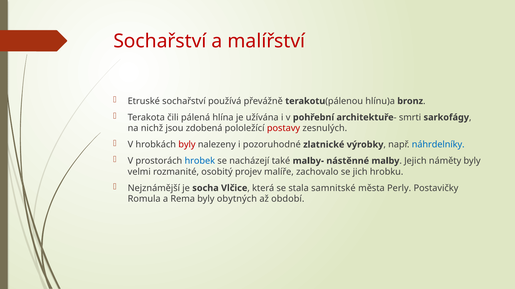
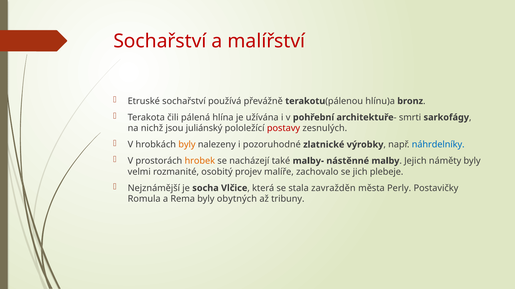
zdobená: zdobená -> juliánský
byly at (187, 145) colour: red -> orange
hrobek colour: blue -> orange
hrobku: hrobku -> plebeje
samnitské: samnitské -> zavražděn
období: období -> tribuny
